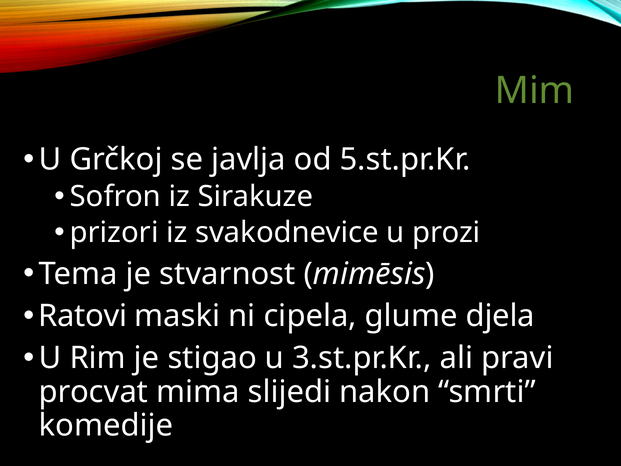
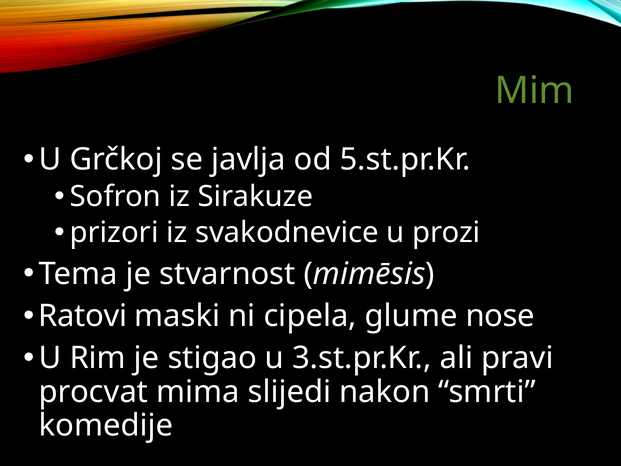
djela: djela -> nose
